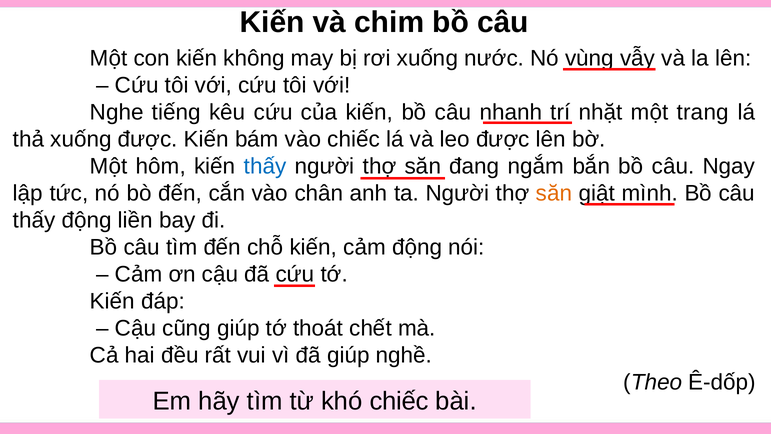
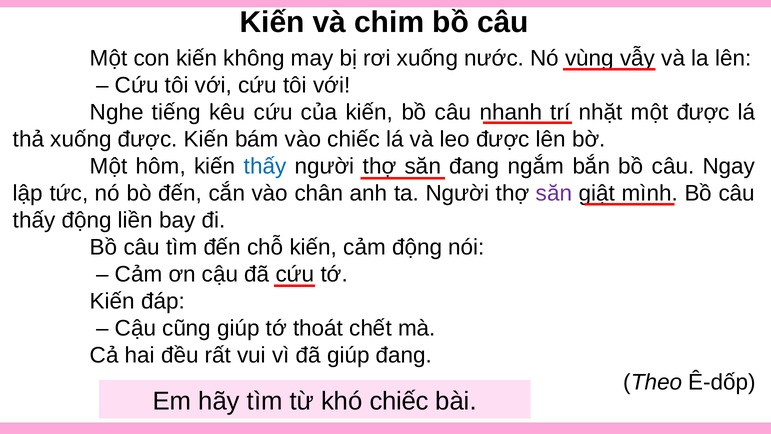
một trang: trang -> được
săn at (554, 193) colour: orange -> purple
giúp nghề: nghề -> đang
